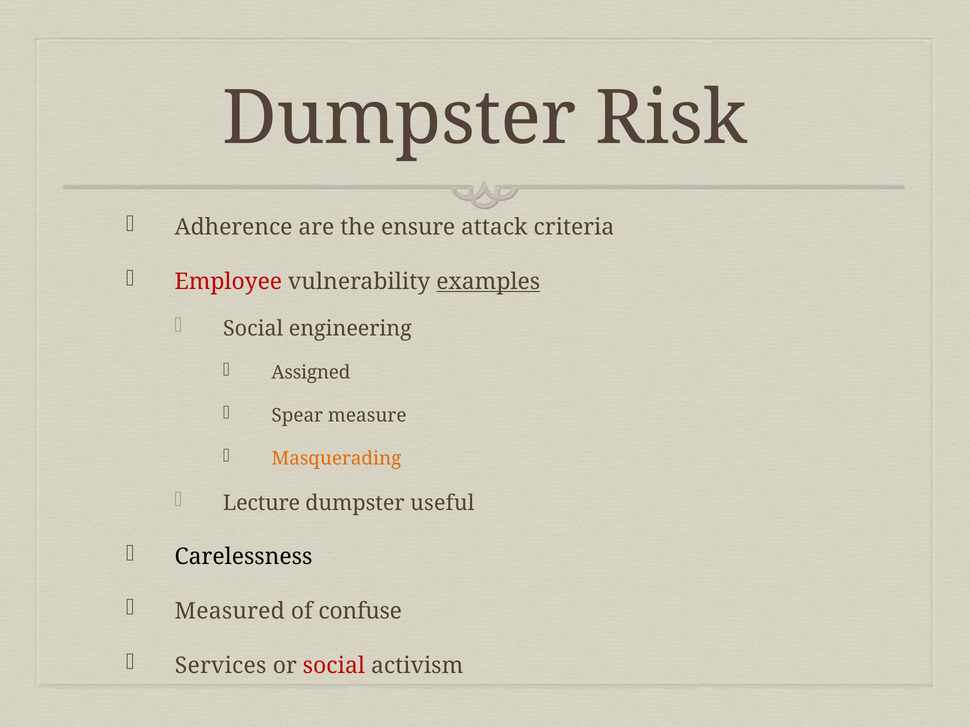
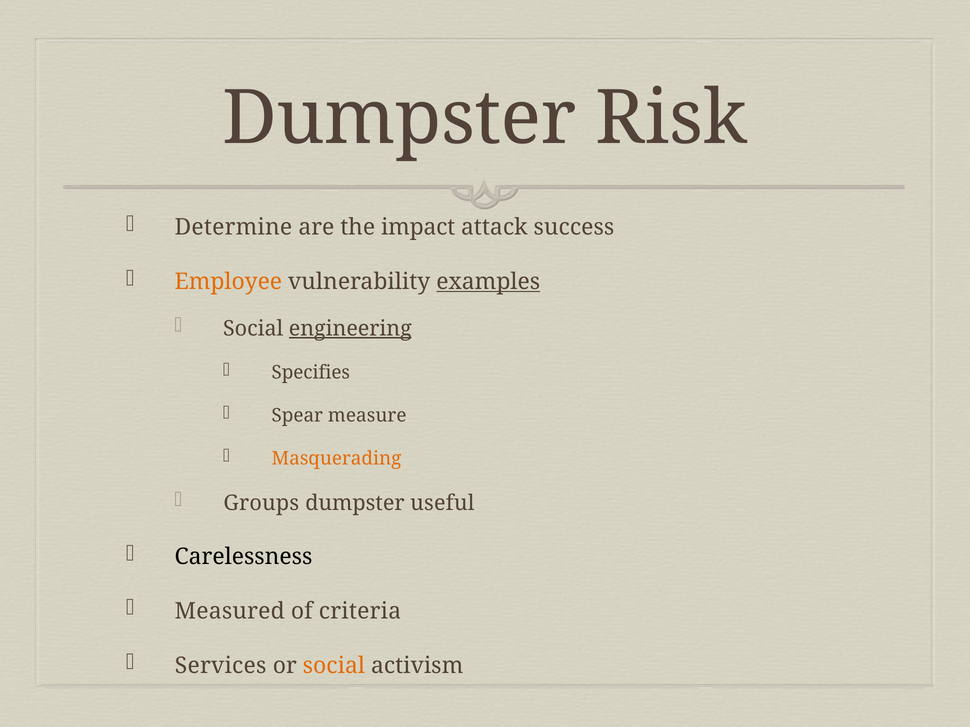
Adherence: Adherence -> Determine
ensure: ensure -> impact
criteria: criteria -> success
Employee colour: red -> orange
engineering underline: none -> present
Assigned: Assigned -> Specifies
Lecture: Lecture -> Groups
confuse: confuse -> criteria
social at (334, 666) colour: red -> orange
